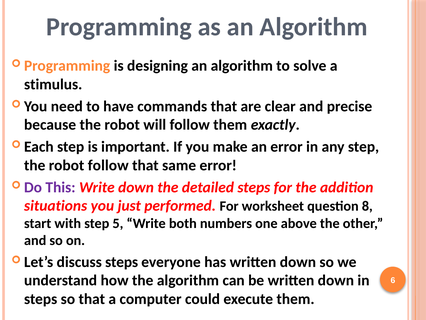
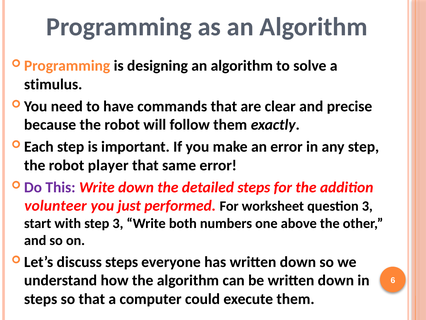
robot follow: follow -> player
situations: situations -> volunteer
question 8: 8 -> 3
step 5: 5 -> 3
